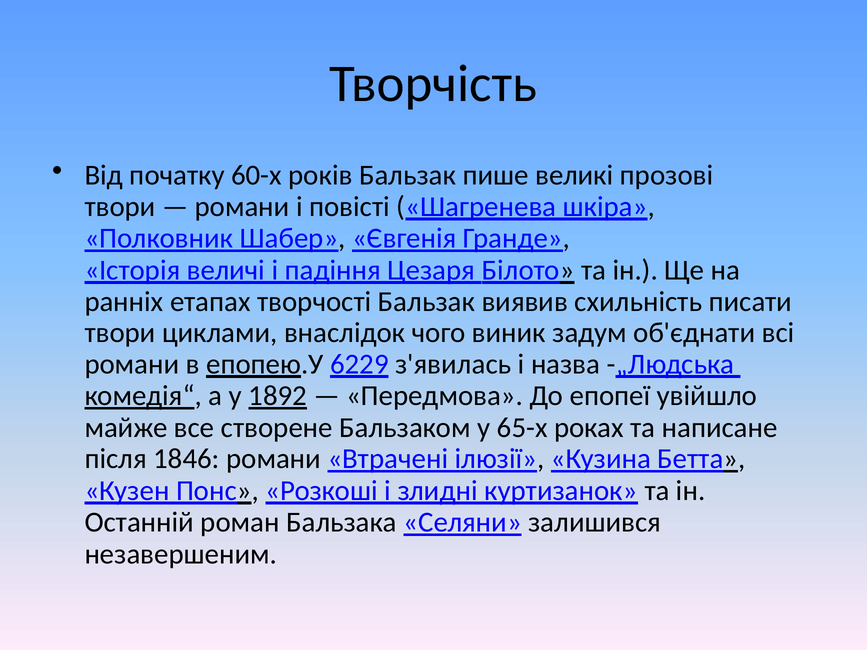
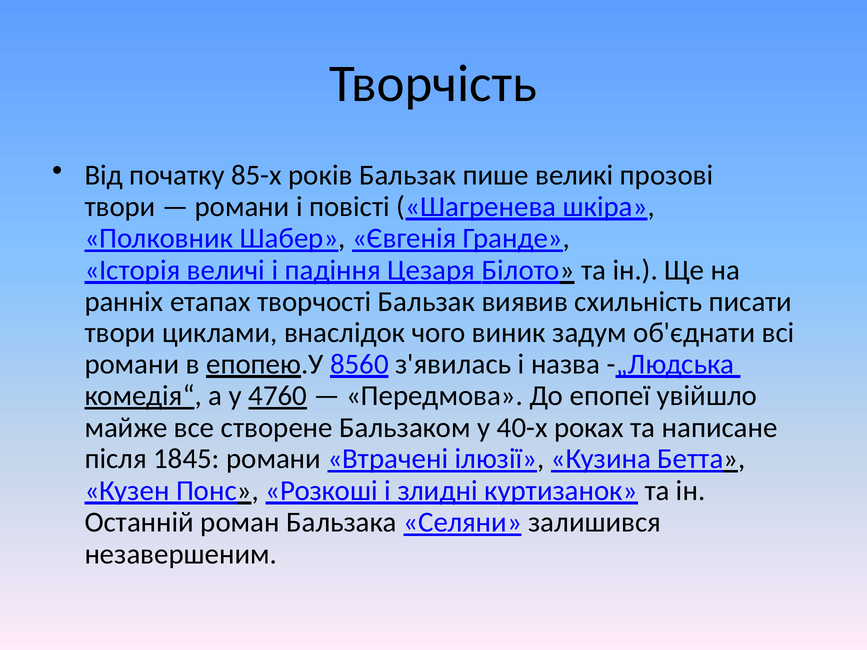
60-х: 60-х -> 85-х
6229: 6229 -> 8560
1892: 1892 -> 4760
65-х: 65-х -> 40-х
1846: 1846 -> 1845
